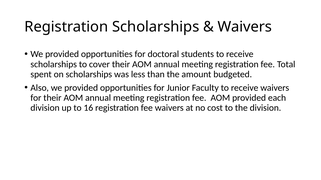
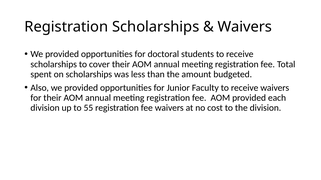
16: 16 -> 55
